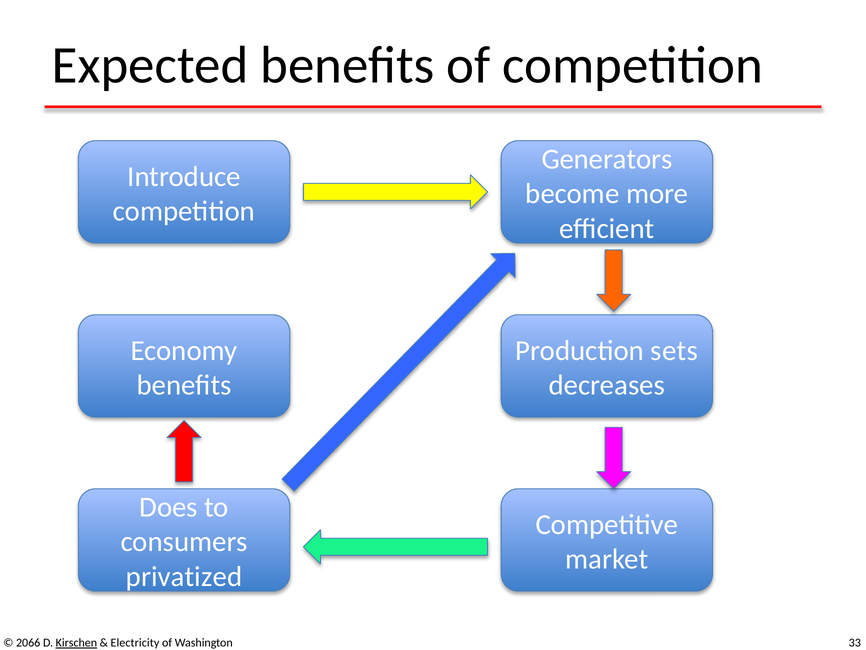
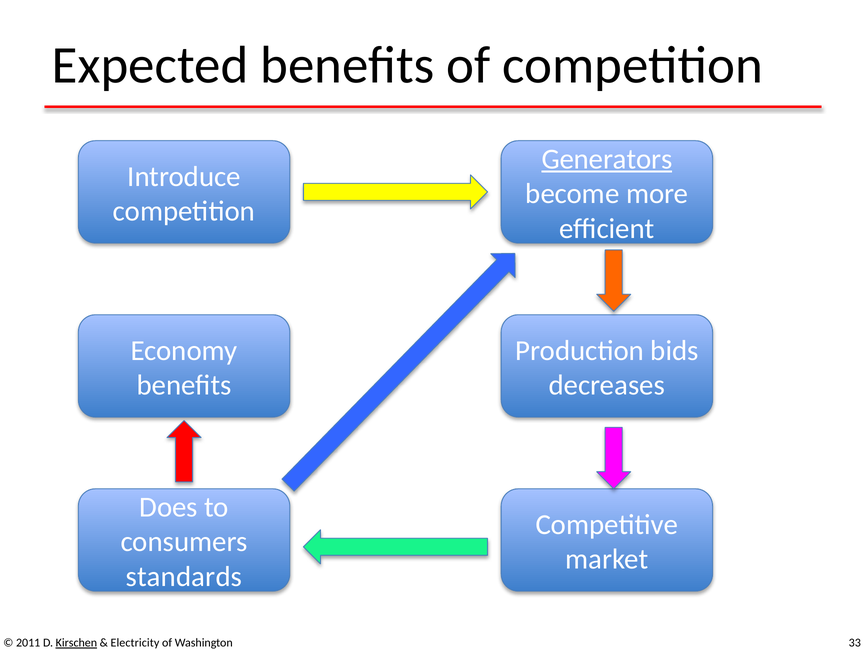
Generators underline: none -> present
sets: sets -> bids
privatized: privatized -> standards
2066: 2066 -> 2011
